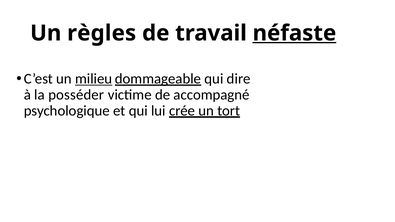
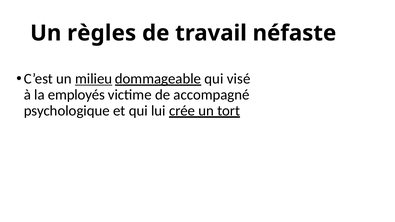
néfaste underline: present -> none
dire: dire -> visé
posséder: posséder -> employés
